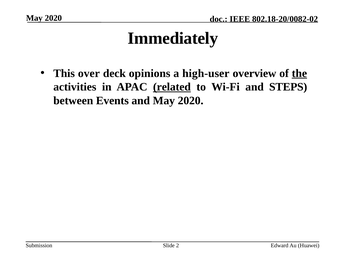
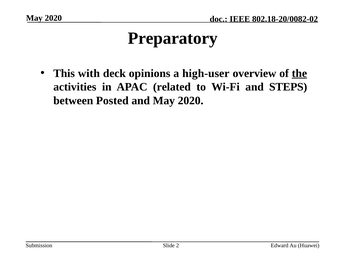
Immediately: Immediately -> Preparatory
over: over -> with
related underline: present -> none
Events: Events -> Posted
